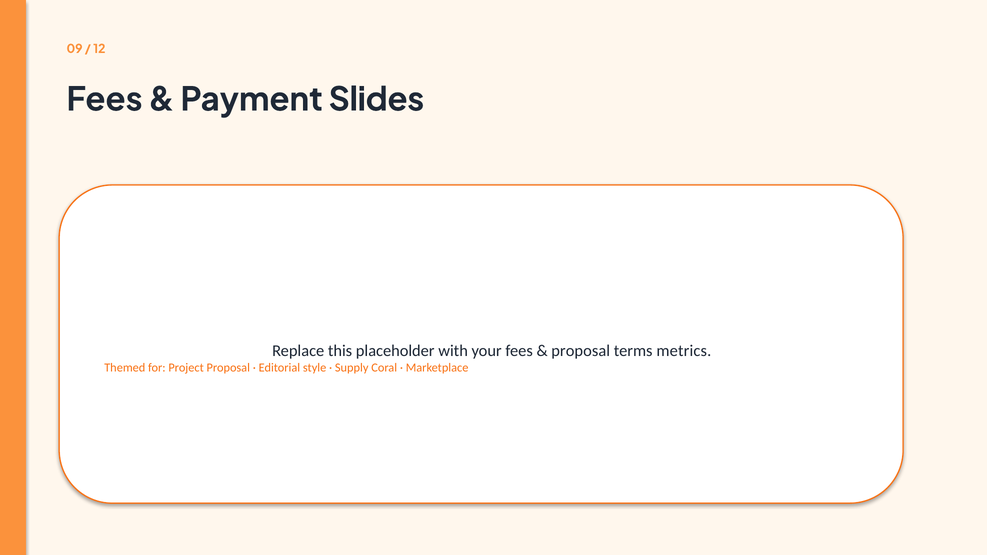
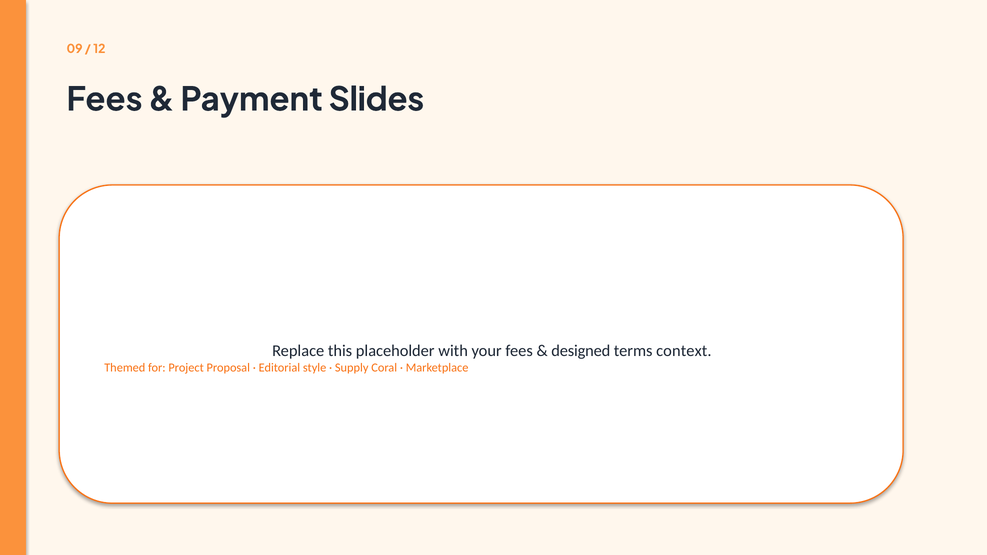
proposal at (581, 351): proposal -> designed
metrics: metrics -> context
